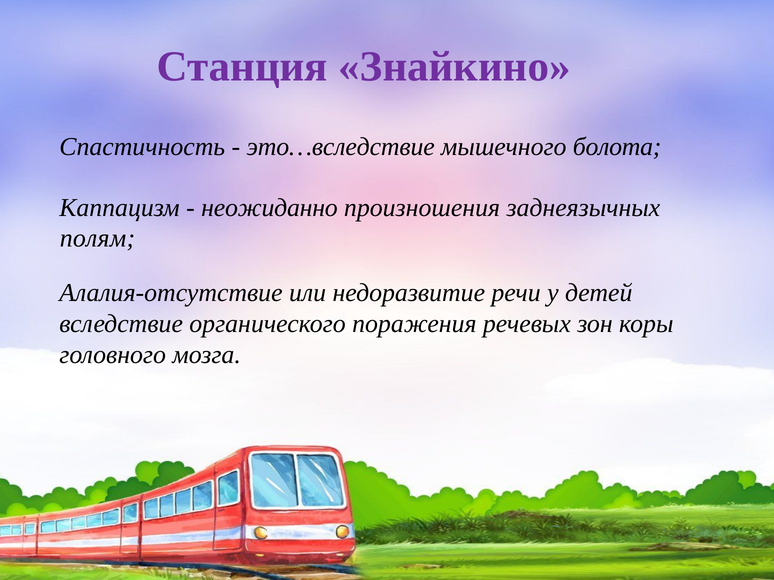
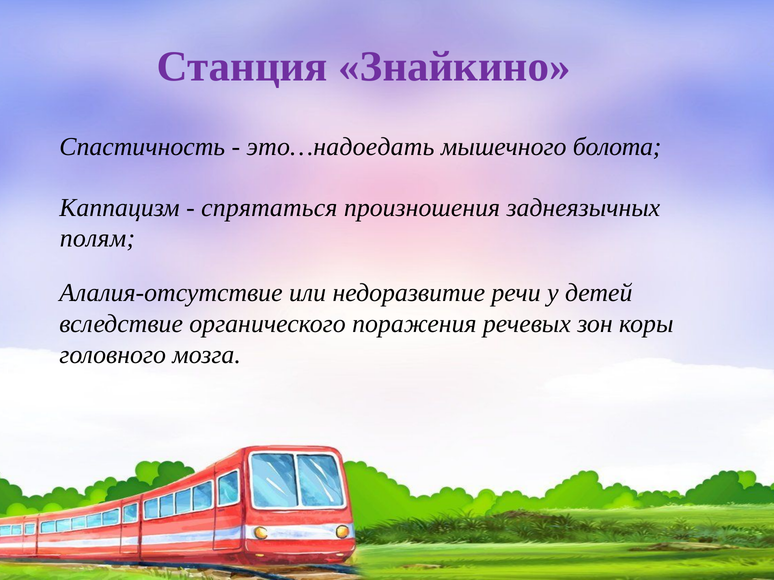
это…вследствие: это…вследствие -> это…надоедать
неожиданно: неожиданно -> спрятаться
